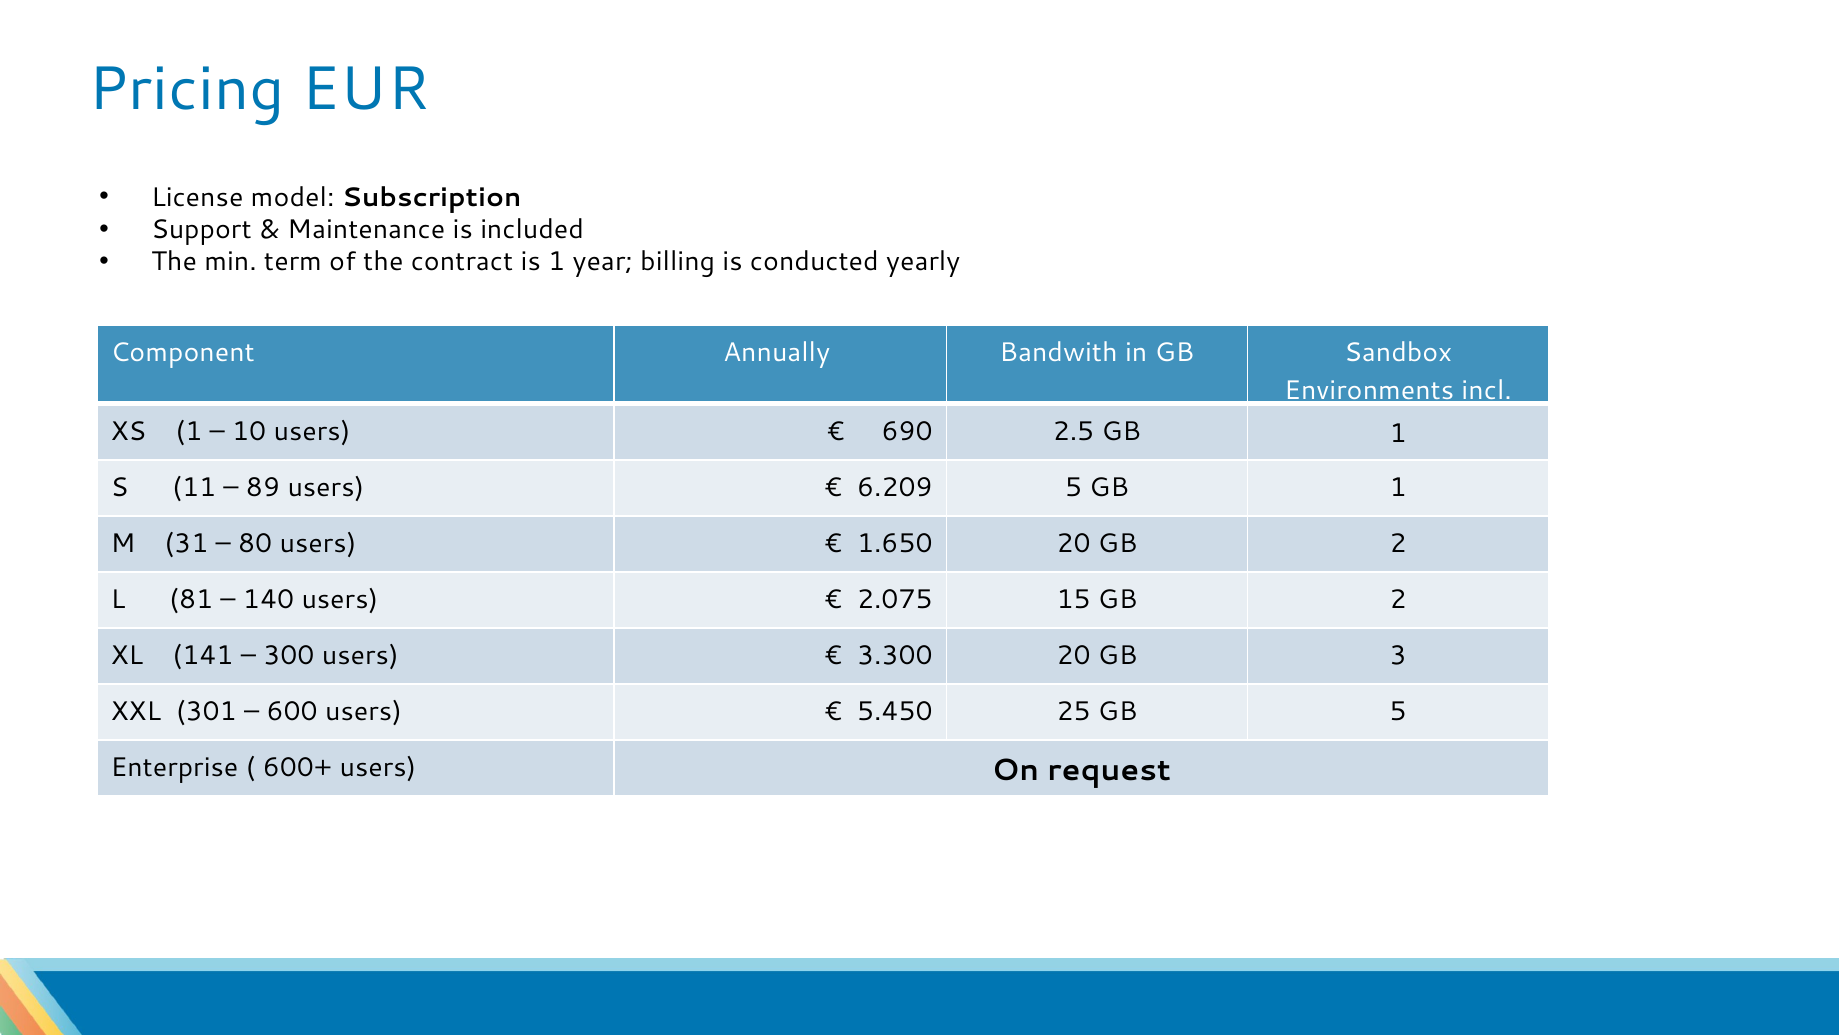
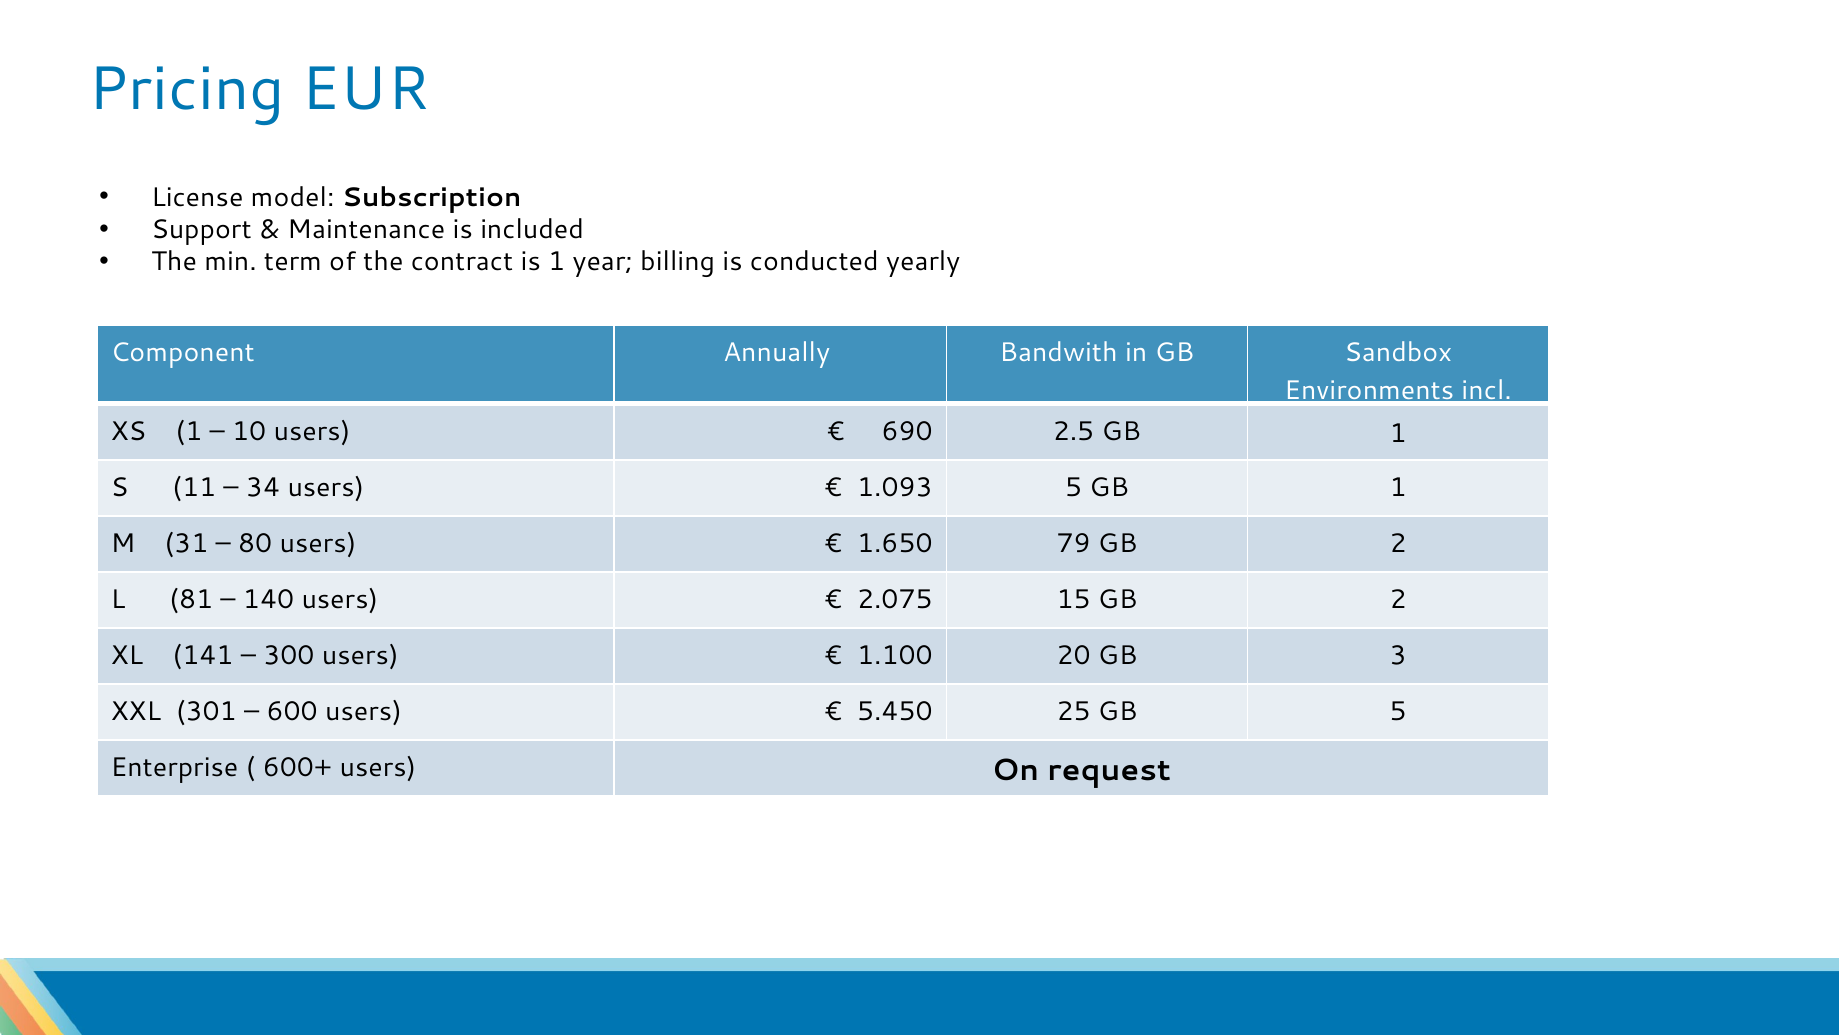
89: 89 -> 34
6.209: 6.209 -> 1.093
1.650 20: 20 -> 79
3.300: 3.300 -> 1.100
